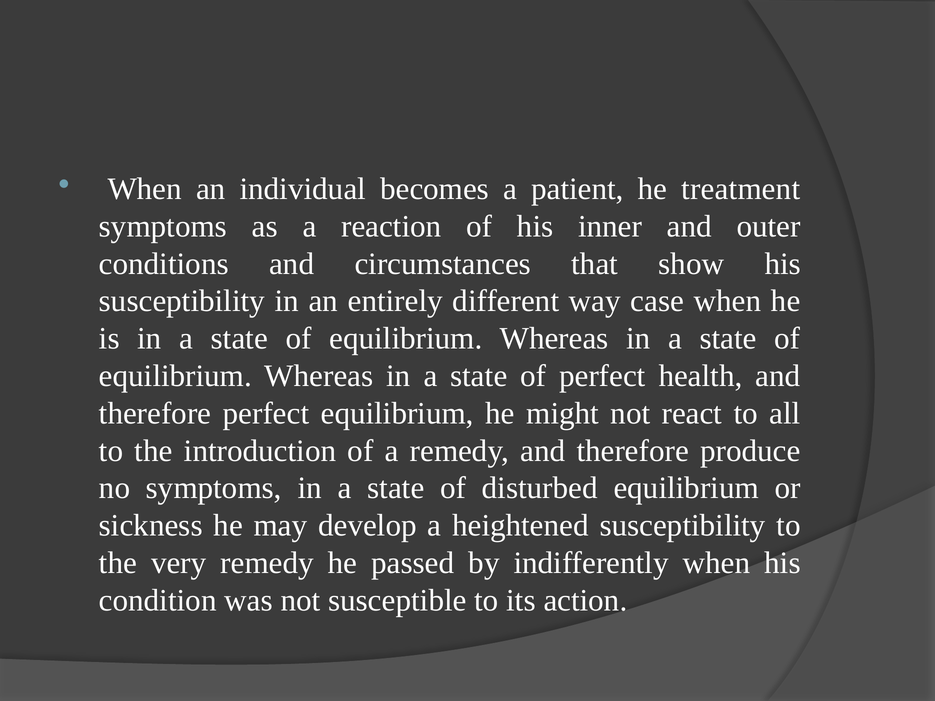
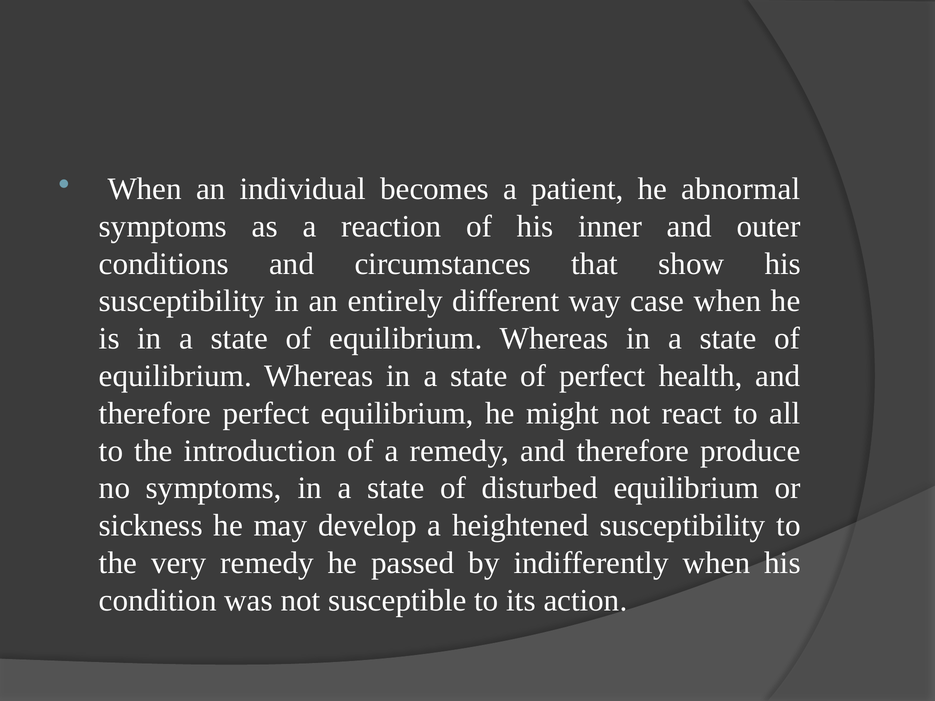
treatment: treatment -> abnormal
